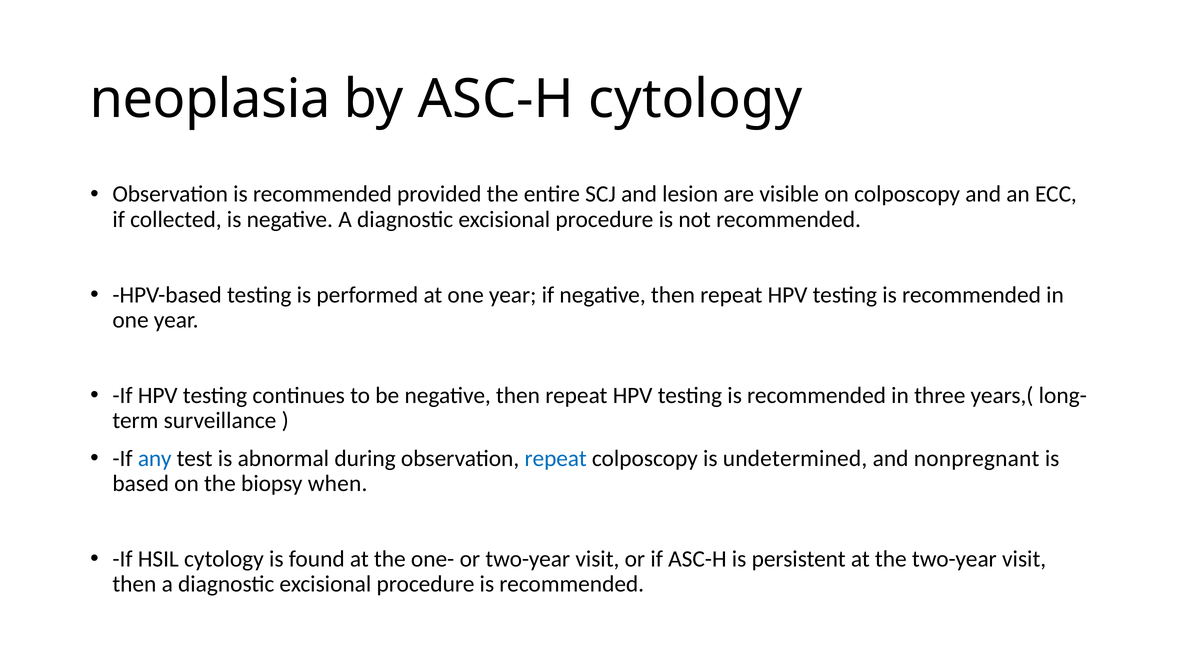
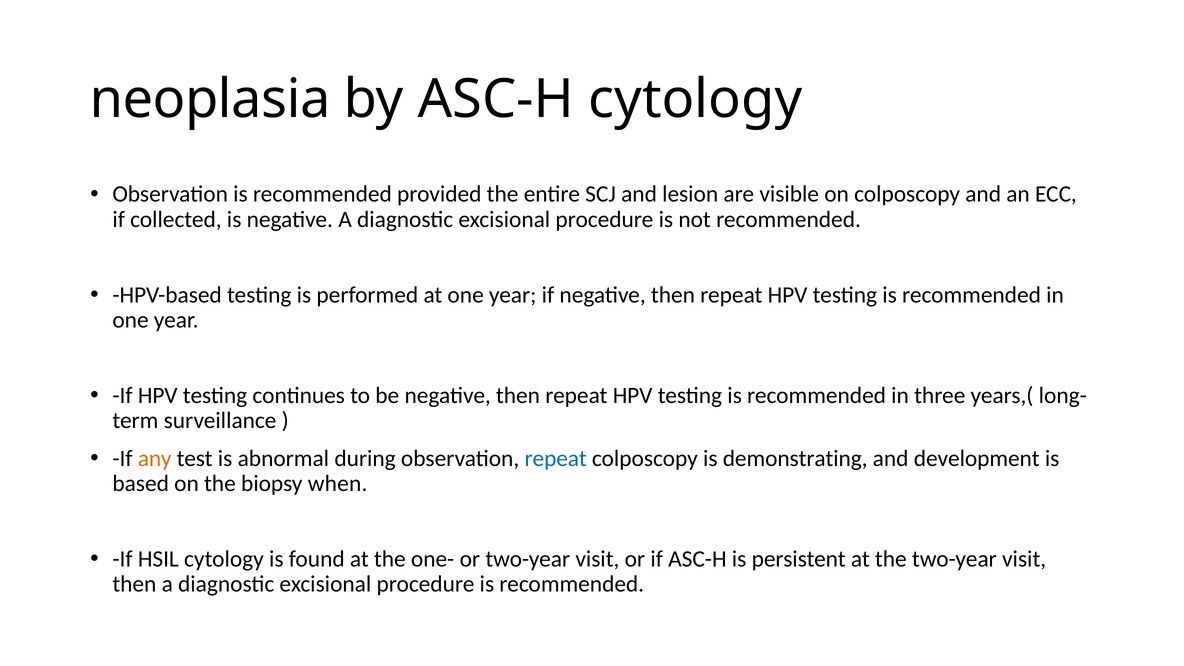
any colour: blue -> orange
undetermined: undetermined -> demonstrating
nonpregnant: nonpregnant -> development
